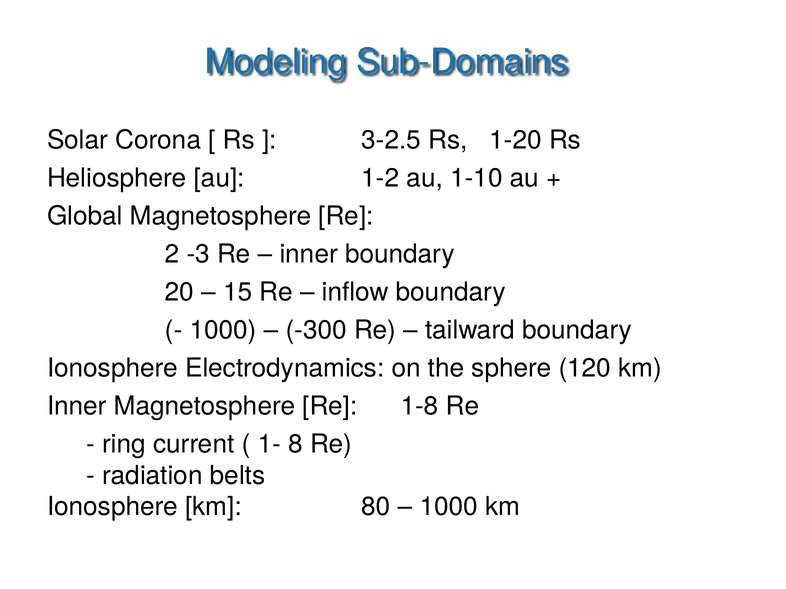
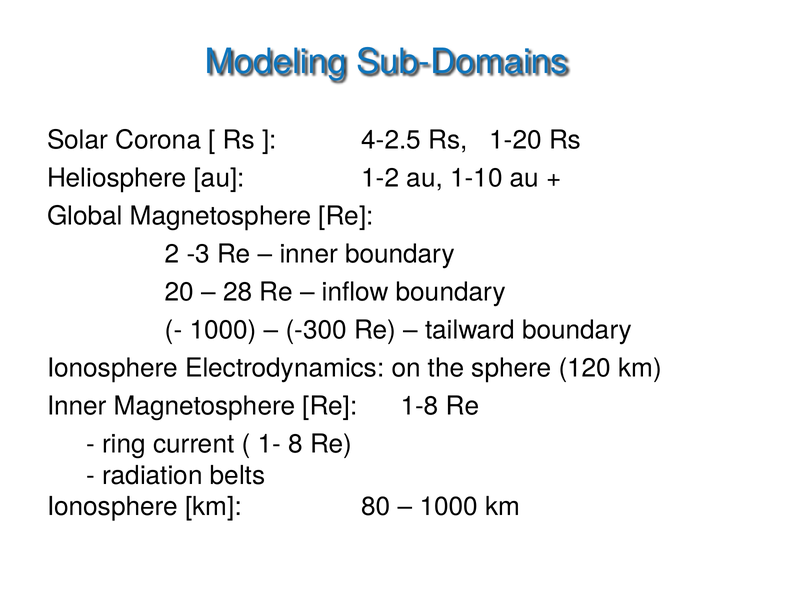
3-2.5: 3-2.5 -> 4-2.5
15: 15 -> 28
